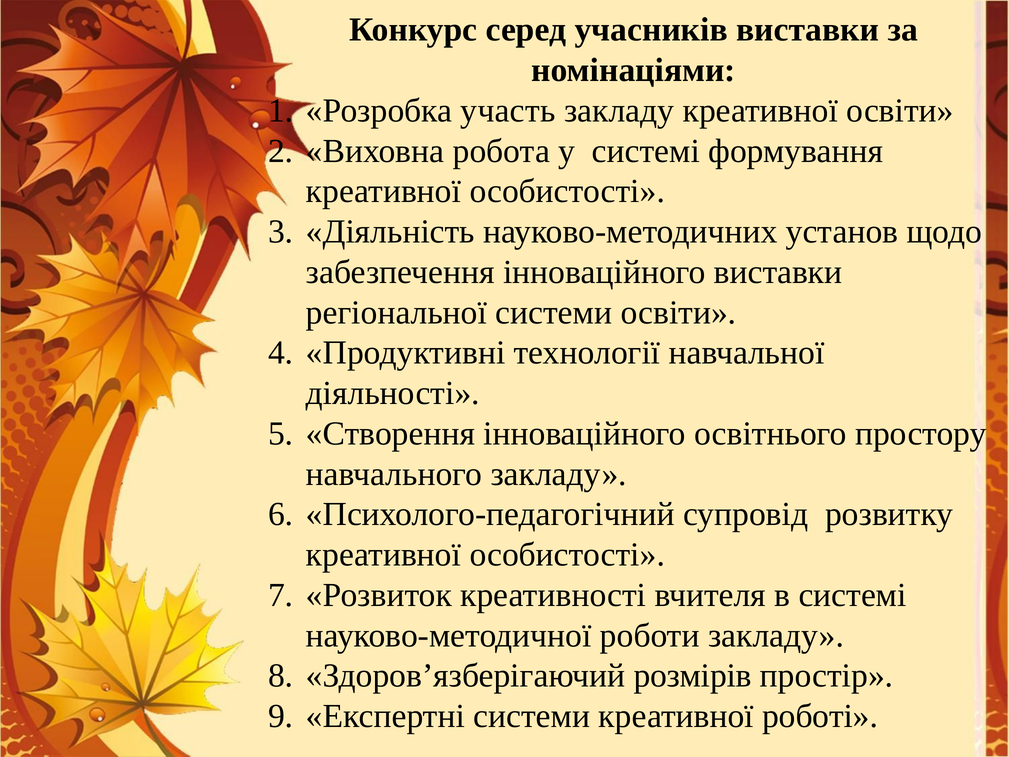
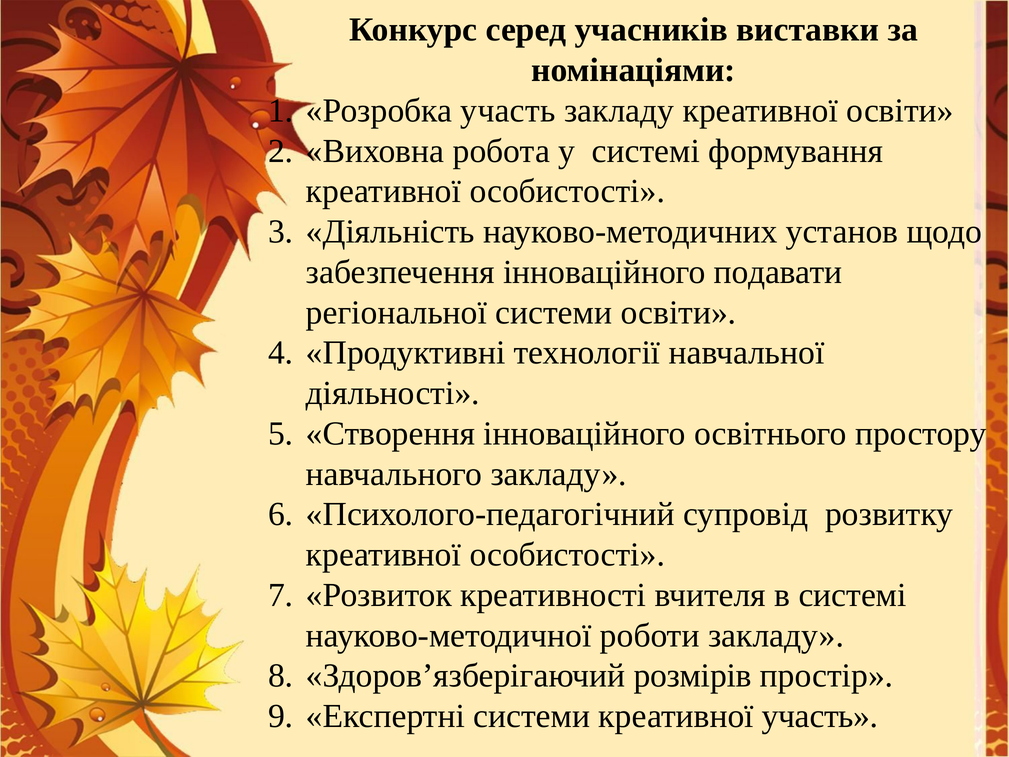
інноваційного виставки: виставки -> подавати
креативної роботі: роботі -> участь
